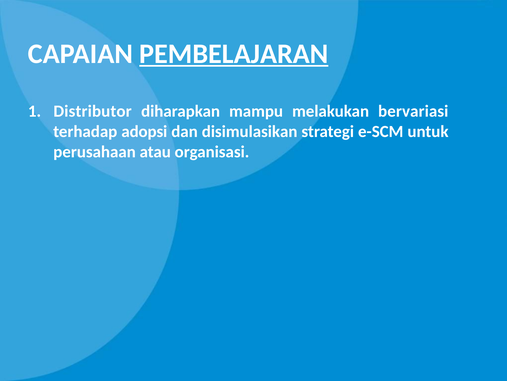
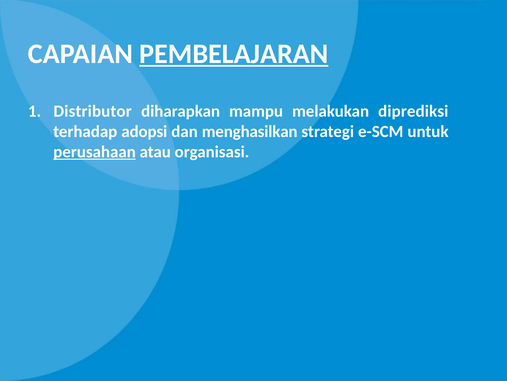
bervariasi: bervariasi -> diprediksi
disimulasikan: disimulasikan -> menghasilkan
perusahaan underline: none -> present
